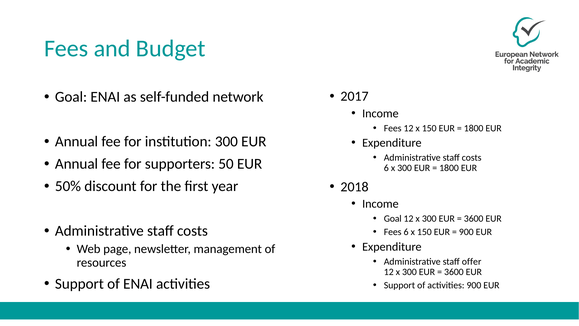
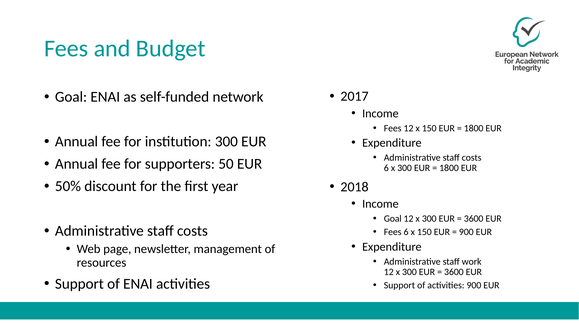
offer: offer -> work
